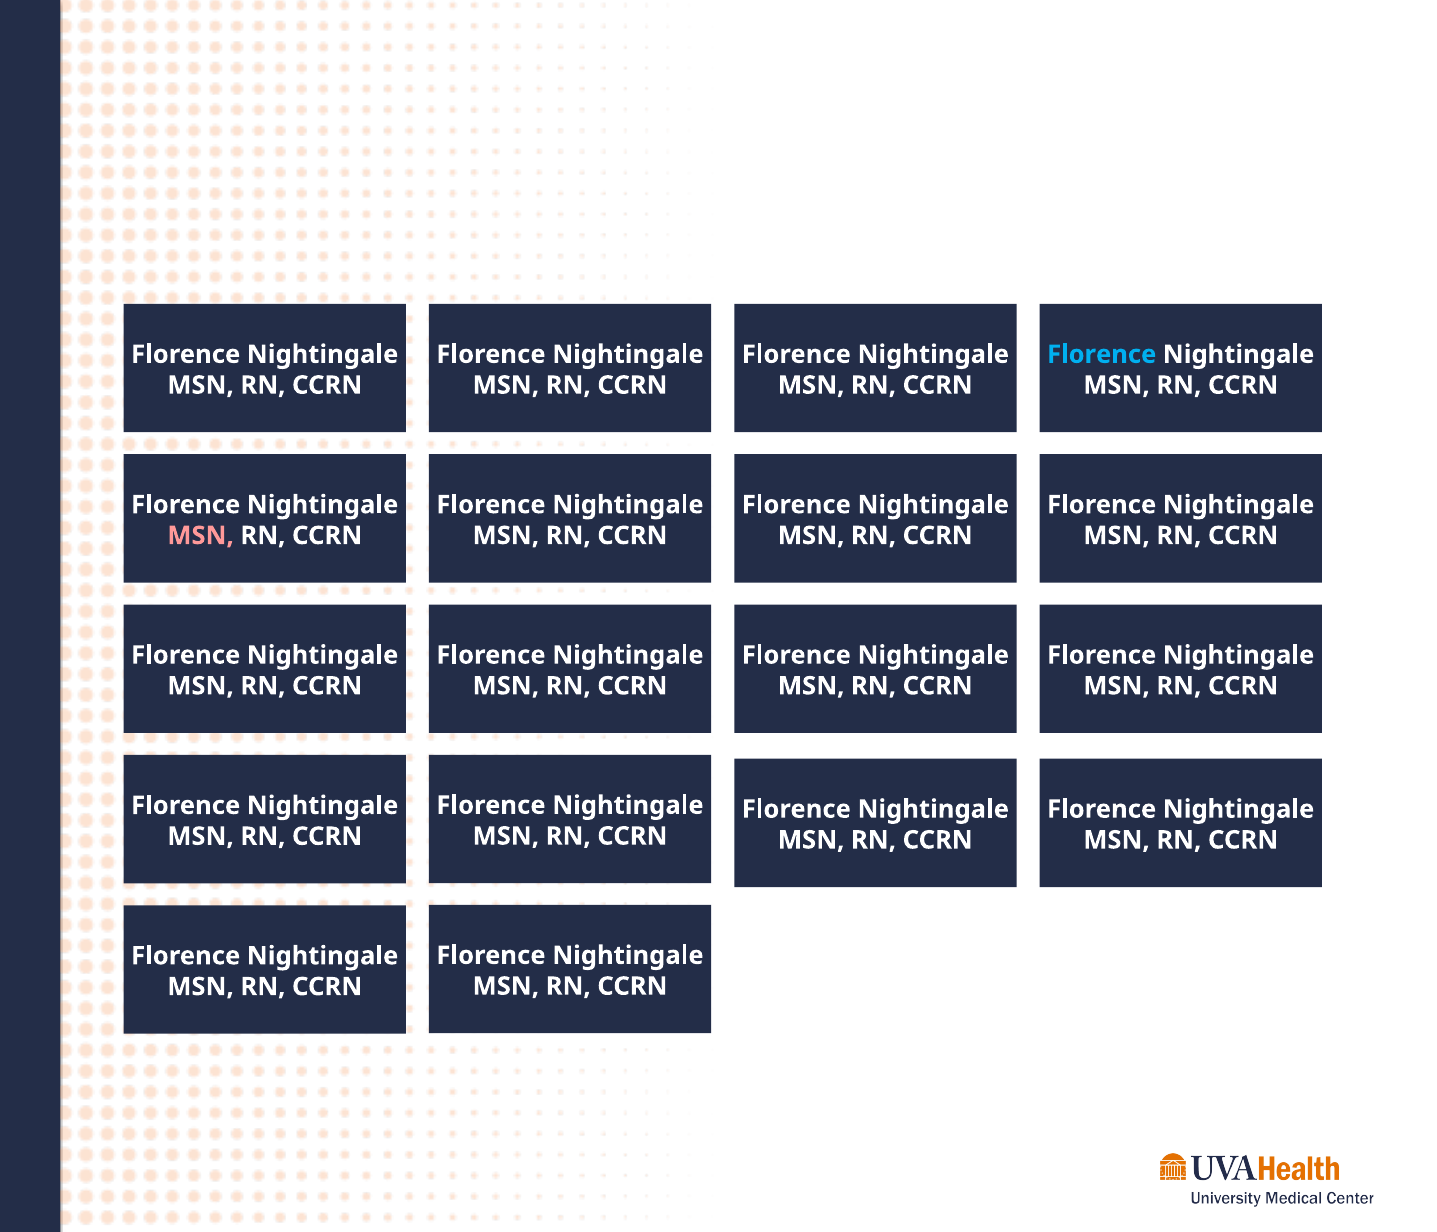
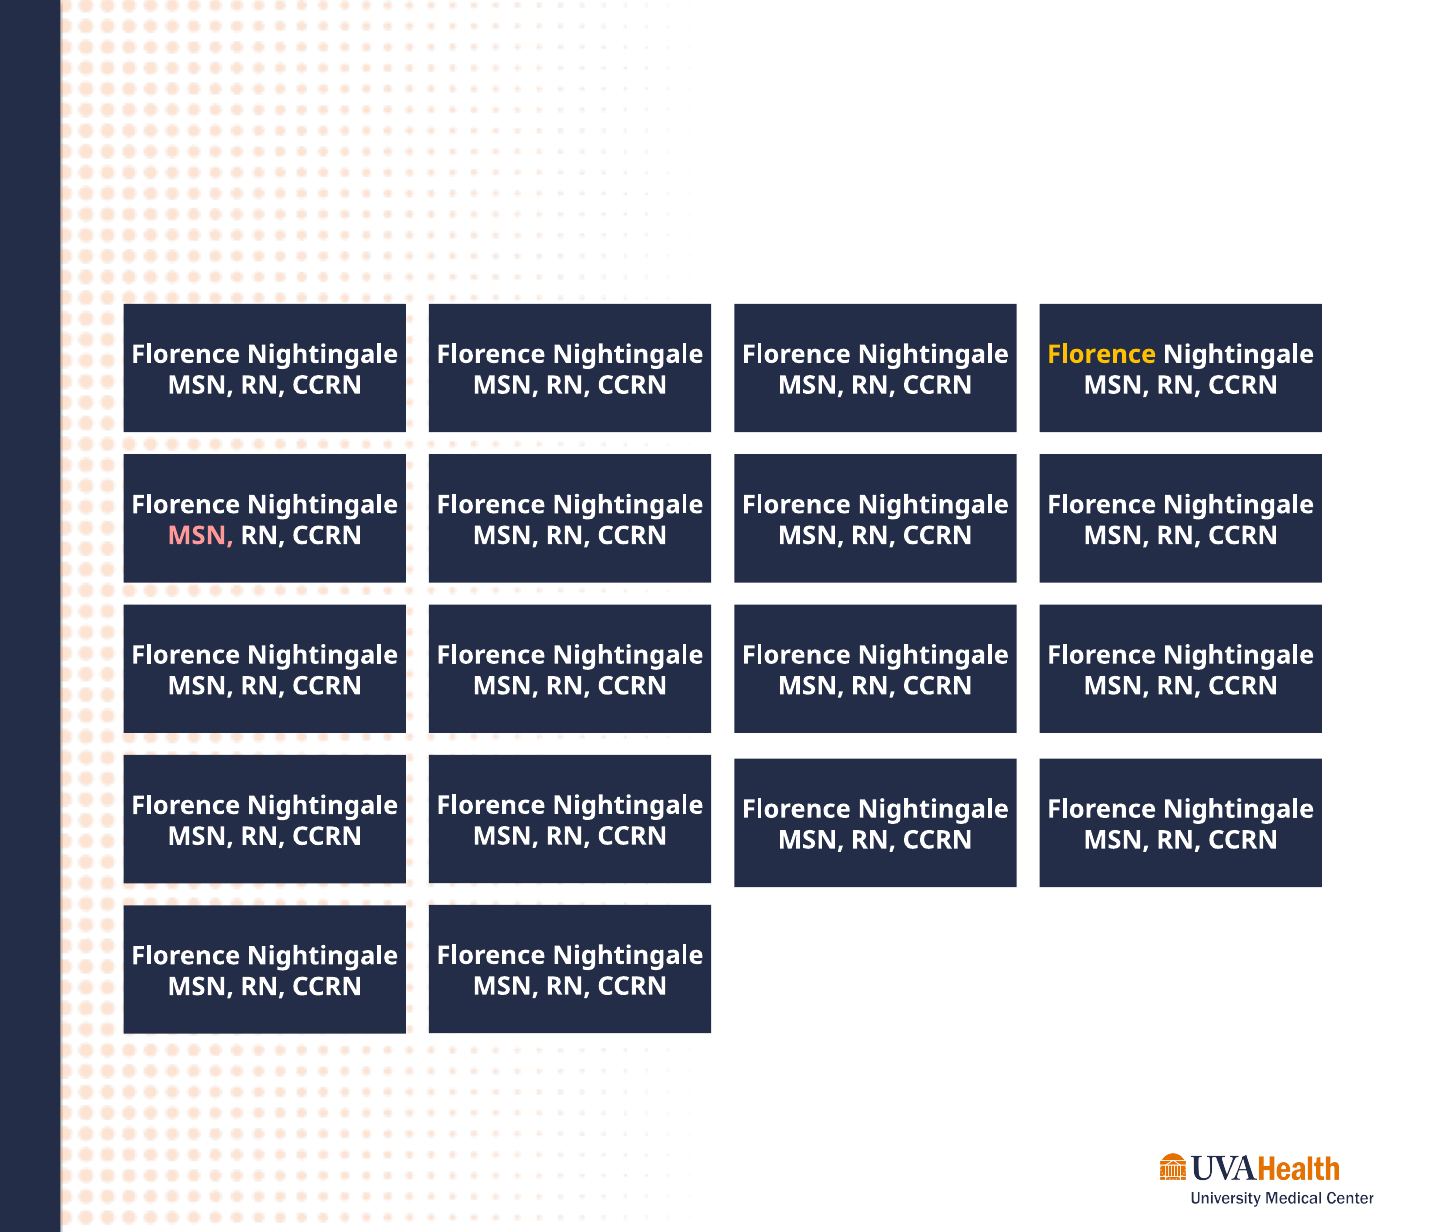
Florence at (1102, 354) colour: light blue -> yellow
